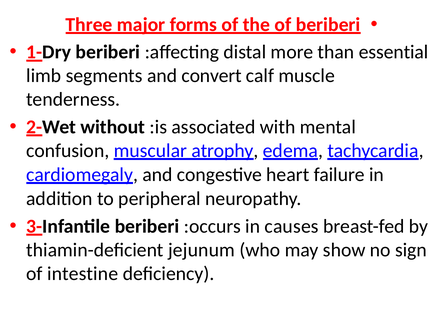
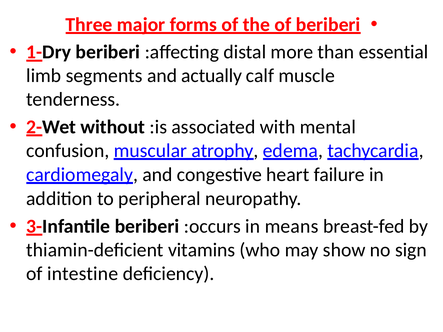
convert: convert -> actually
causes: causes -> means
jejunum: jejunum -> vitamins
